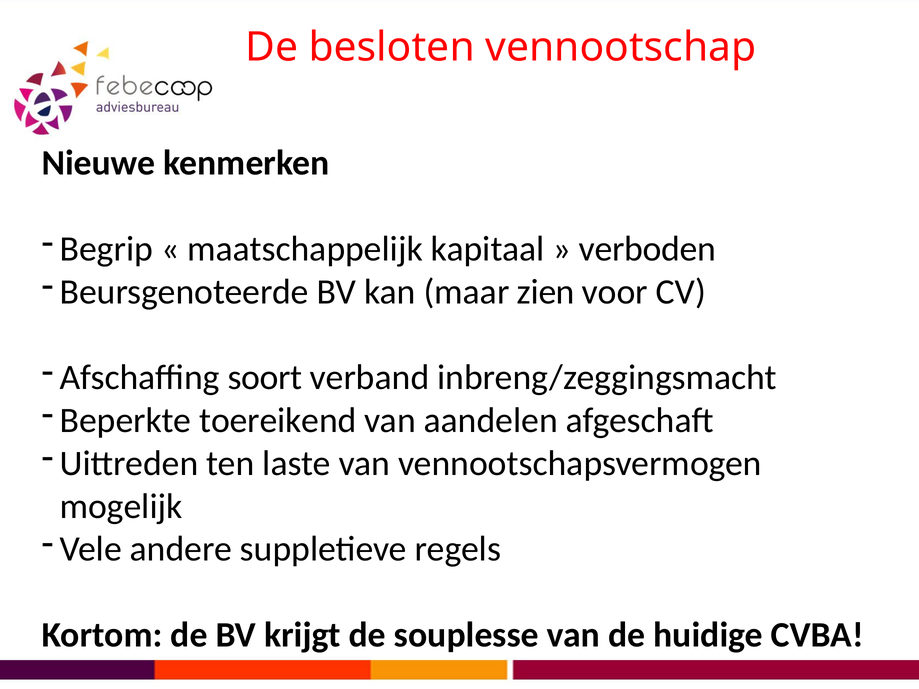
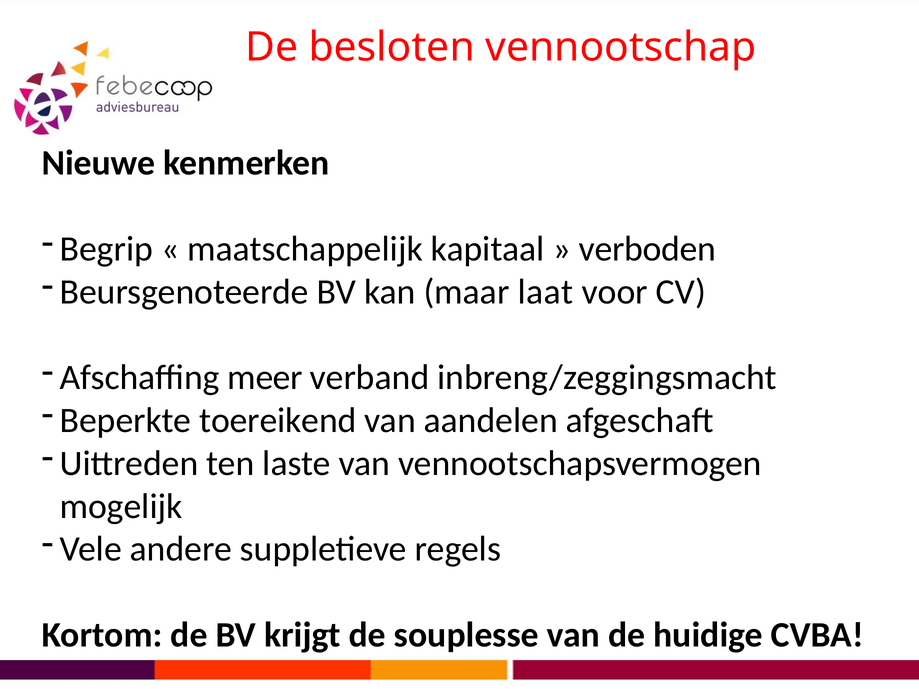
zien: zien -> laat
soort: soort -> meer
